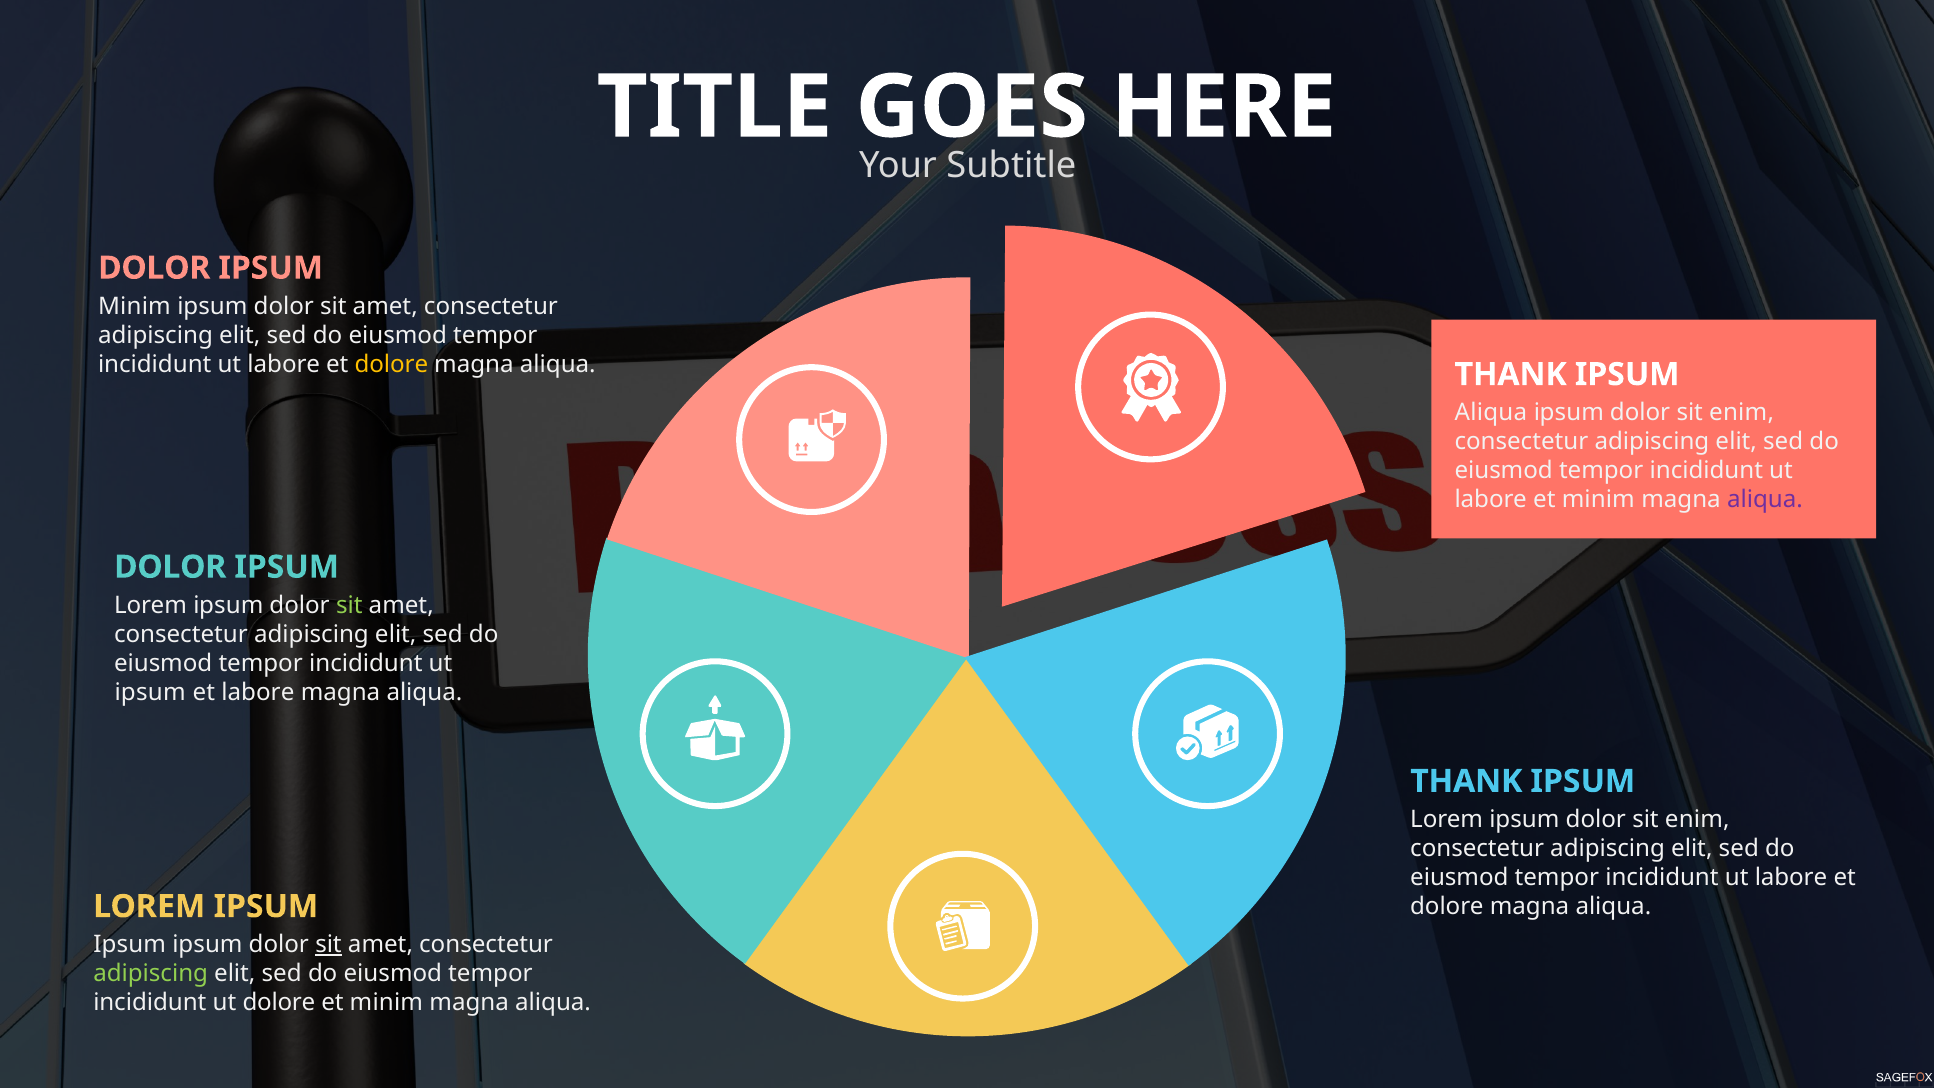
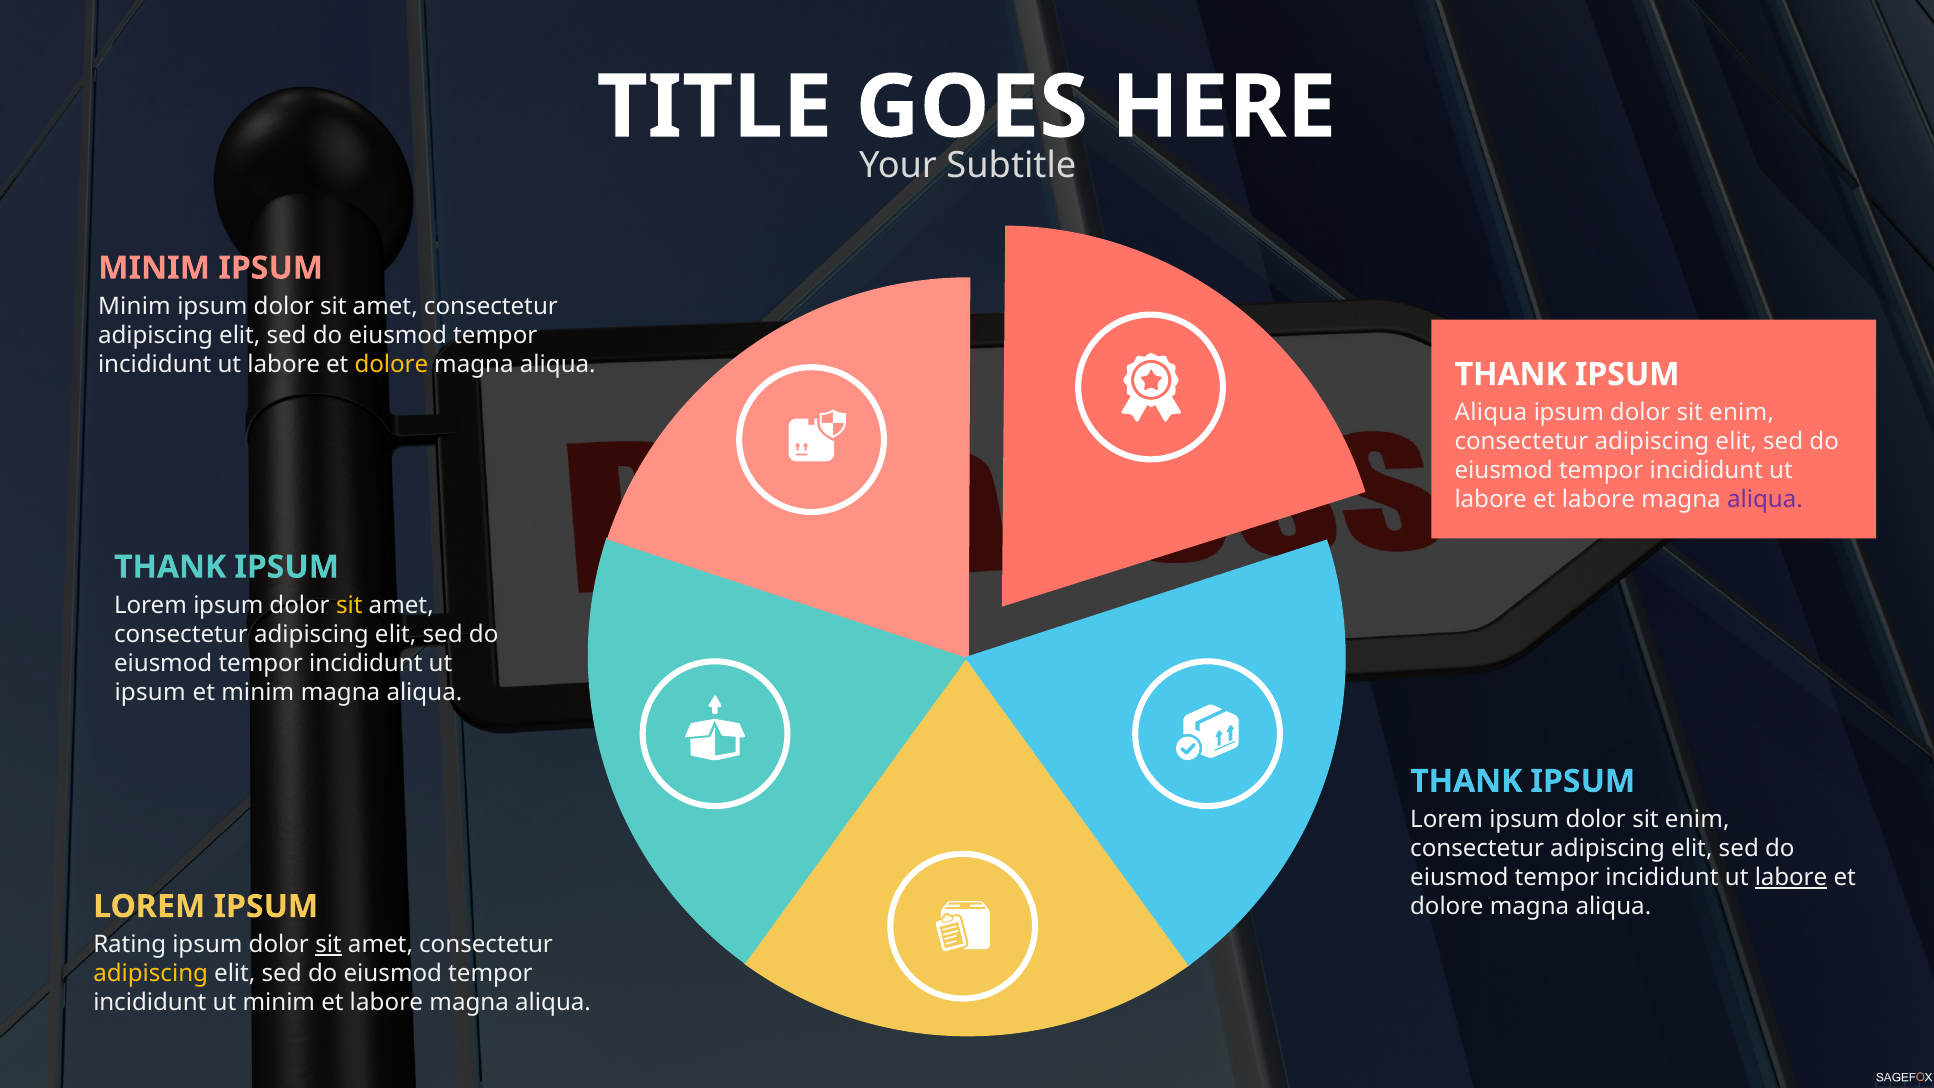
DOLOR at (154, 268): DOLOR -> MINIM
labore et minim: minim -> labore
DOLOR at (170, 567): DOLOR -> THANK
sit at (349, 605) colour: light green -> yellow
et labore: labore -> minim
labore at (1791, 877) underline: none -> present
Ipsum at (130, 945): Ipsum -> Rating
adipiscing at (151, 974) colour: light green -> yellow
ut dolore: dolore -> minim
minim at (386, 1003): minim -> labore
